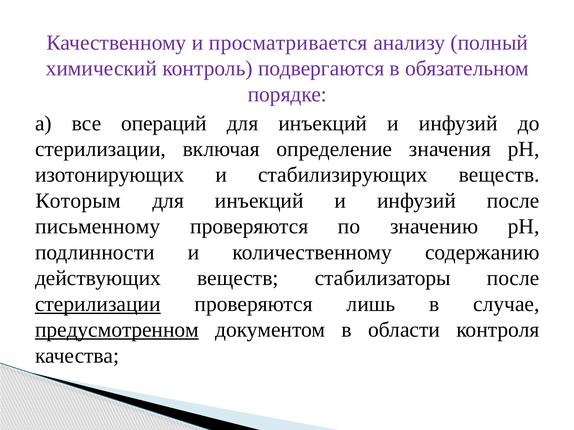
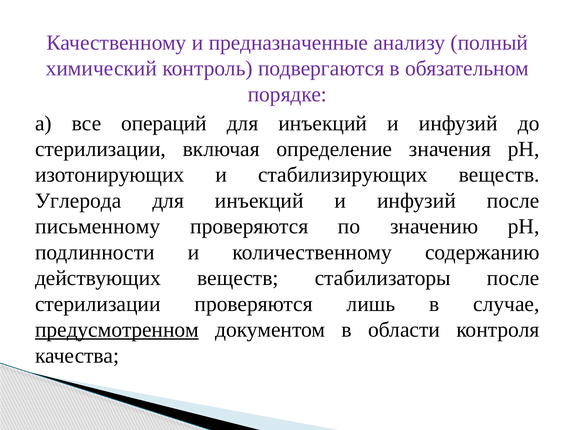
просматривается: просматривается -> предназначенные
Которым: Которым -> Углерода
стерилизации at (98, 304) underline: present -> none
